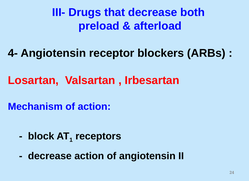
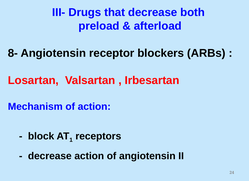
4-: 4- -> 8-
